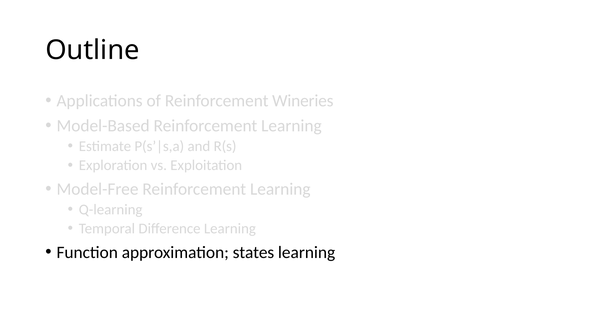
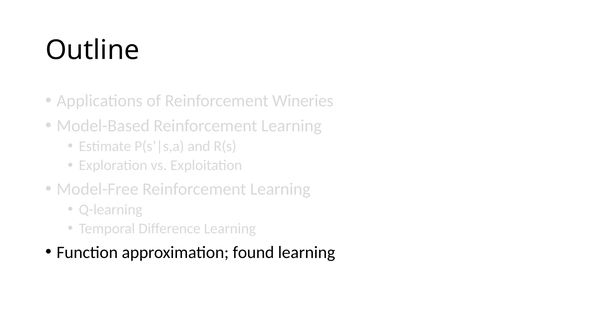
states: states -> found
